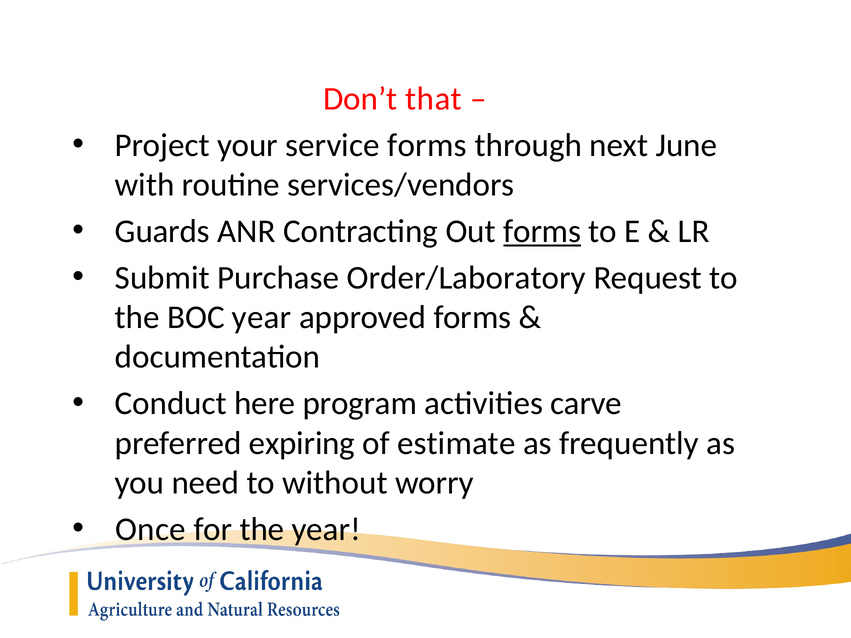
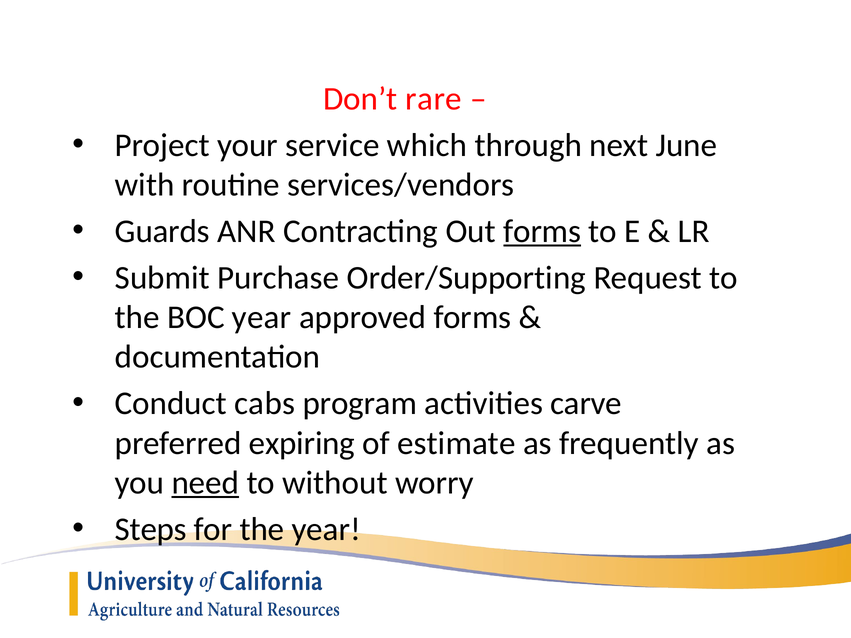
that: that -> rare
service forms: forms -> which
Order/Laboratory: Order/Laboratory -> Order/Supporting
here: here -> cabs
need underline: none -> present
Once: Once -> Steps
